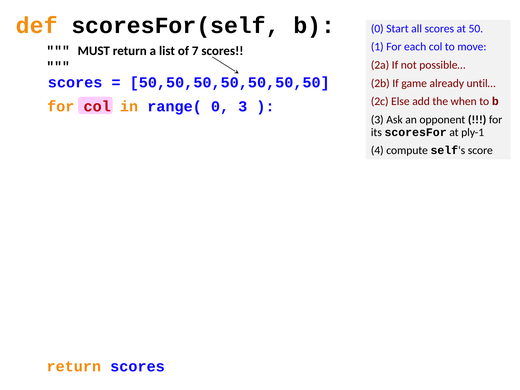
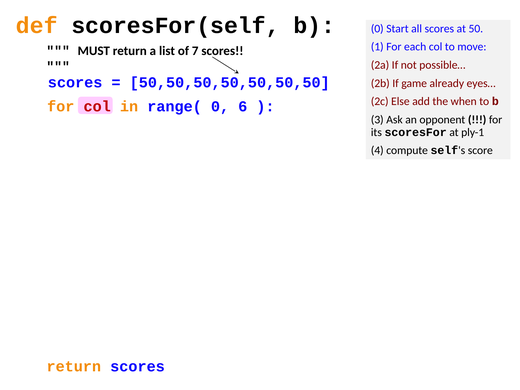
until…: until… -> eyes…
0 3: 3 -> 6
